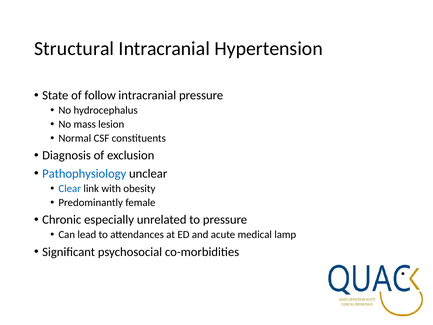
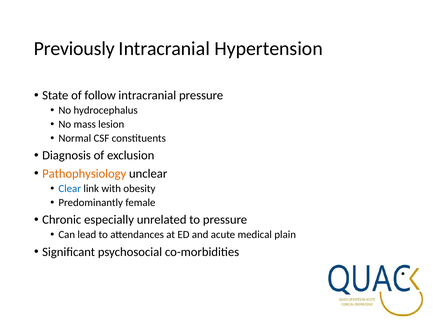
Structural: Structural -> Previously
Pathophysiology colour: blue -> orange
lamp: lamp -> plain
